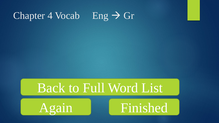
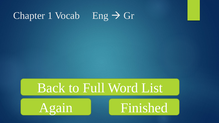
4: 4 -> 1
